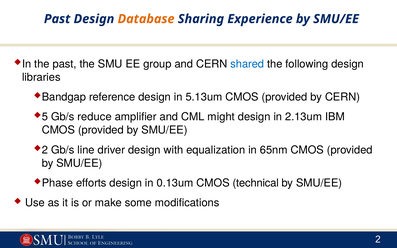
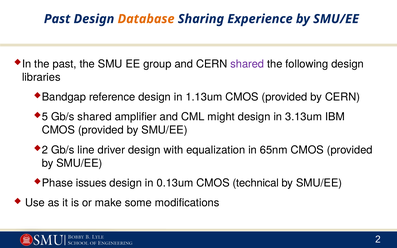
shared at (247, 64) colour: blue -> purple
5.13um: 5.13um -> 1.13um
Gb/s reduce: reduce -> shared
2.13um: 2.13um -> 3.13um
efforts: efforts -> issues
